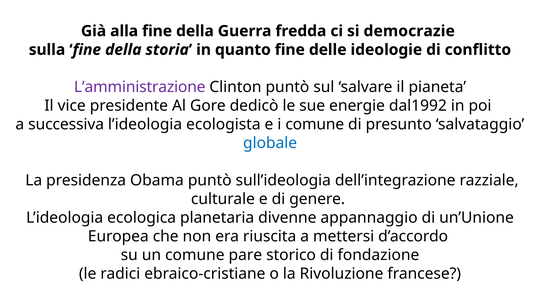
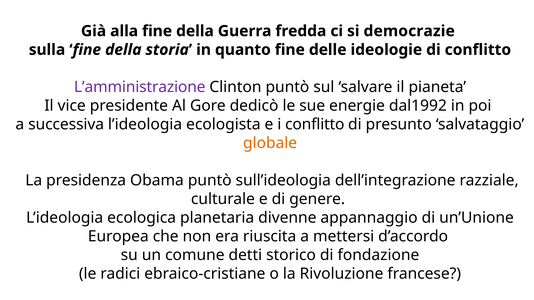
i comune: comune -> conflitto
globale colour: blue -> orange
pare: pare -> detti
